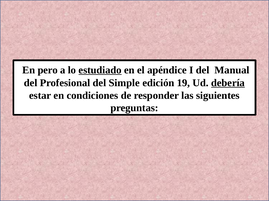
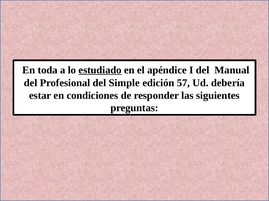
pero: pero -> toda
19: 19 -> 57
debería underline: present -> none
